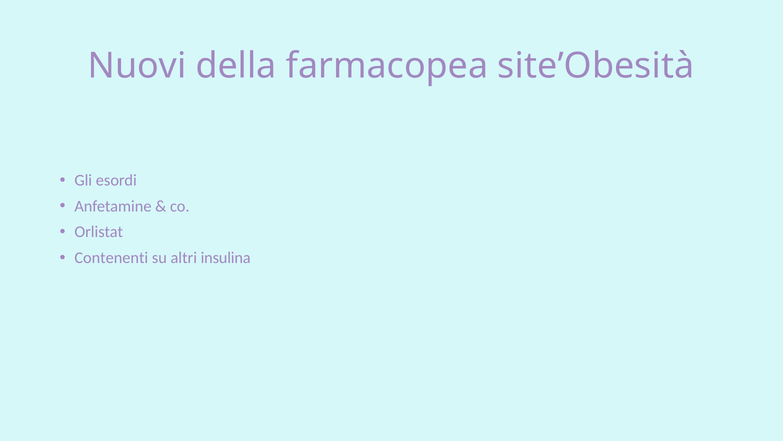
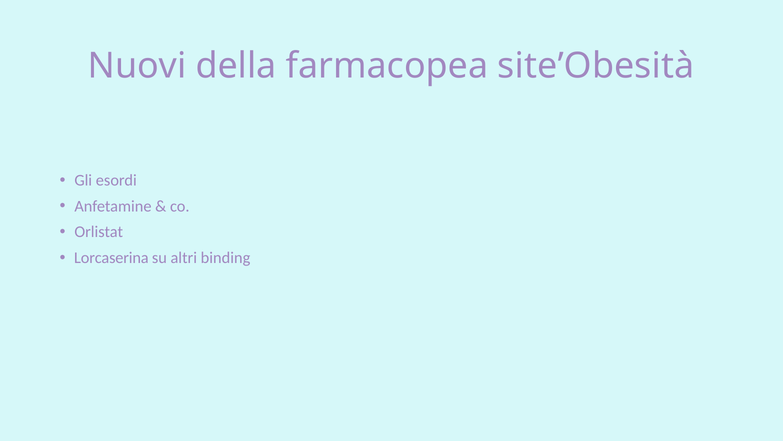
Contenenti: Contenenti -> Lorcaserina
insulina: insulina -> binding
